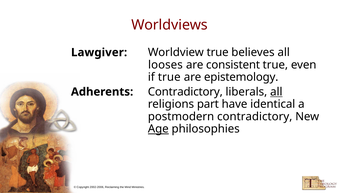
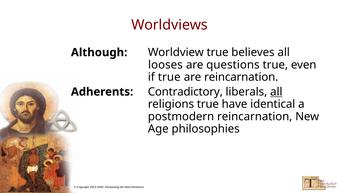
Lawgiver: Lawgiver -> Although
consistent: consistent -> questions
are epistemology: epistemology -> reincarnation
religions part: part -> true
postmodern contradictory: contradictory -> reincarnation
Age underline: present -> none
